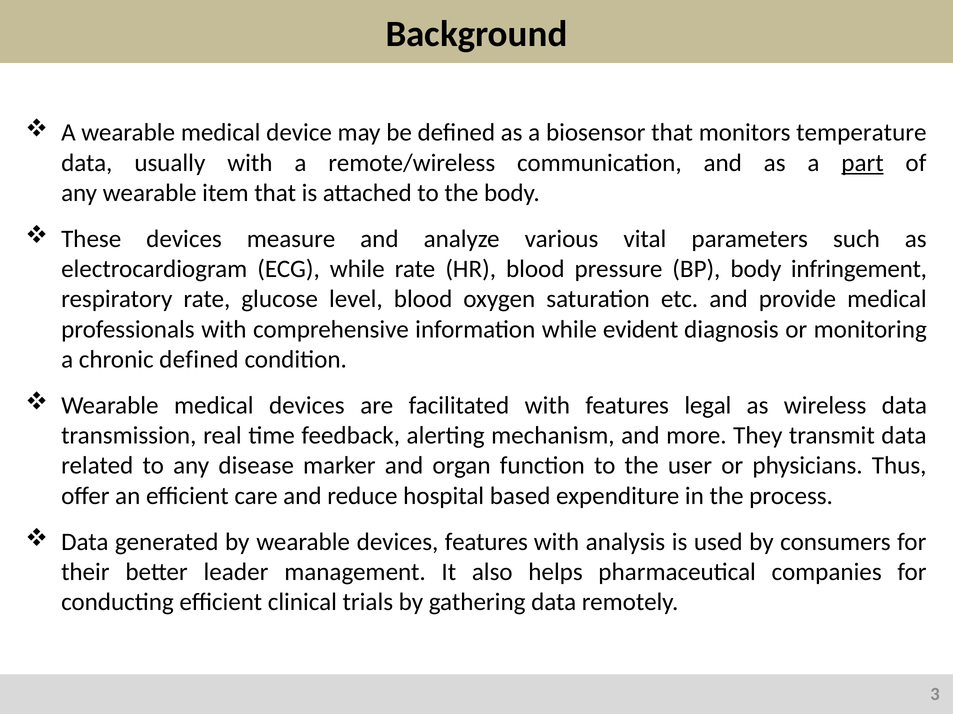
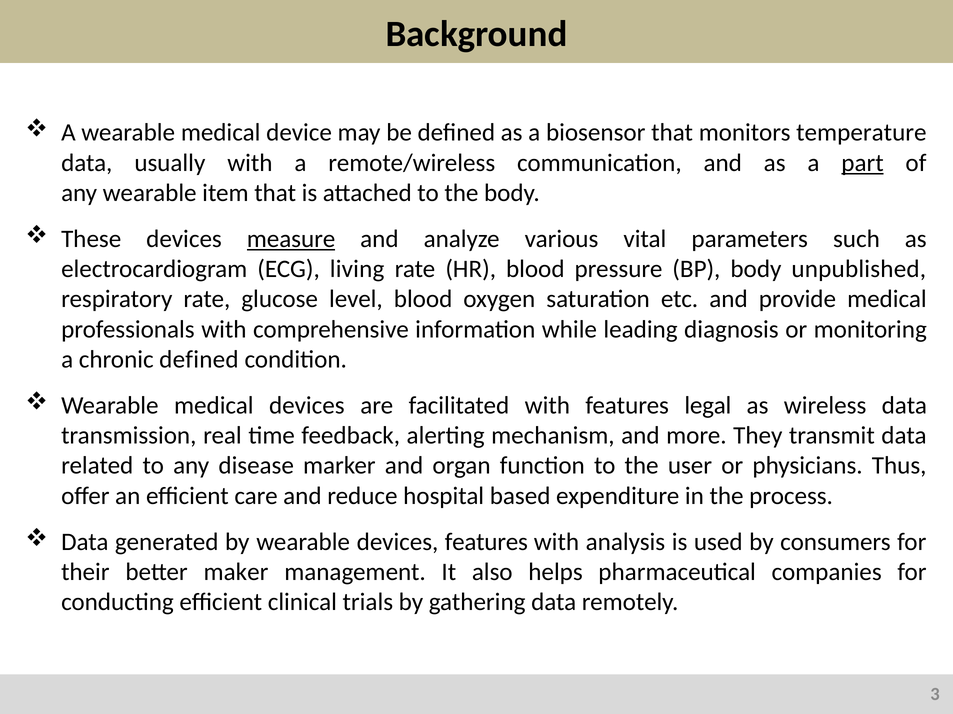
measure underline: none -> present
ECG while: while -> living
infringement: infringement -> unpublished
evident: evident -> leading
leader: leader -> maker
